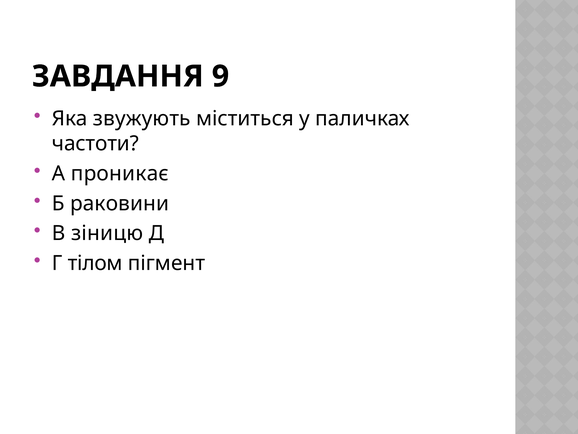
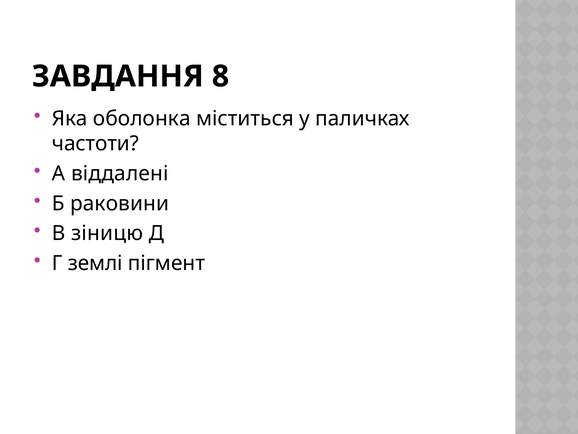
9: 9 -> 8
звужують: звужують -> оболонка
проникає: проникає -> віддалені
тілом: тілом -> землі
